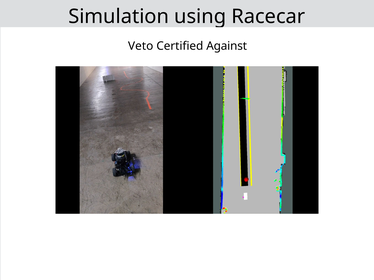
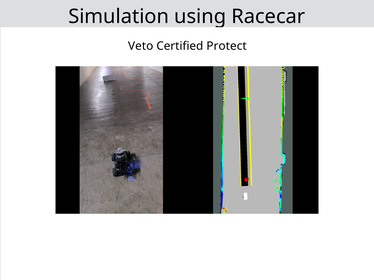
Against: Against -> Protect
